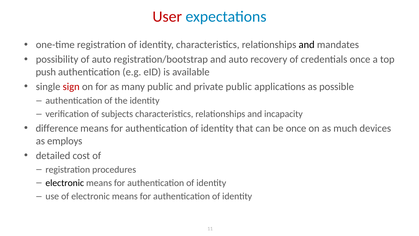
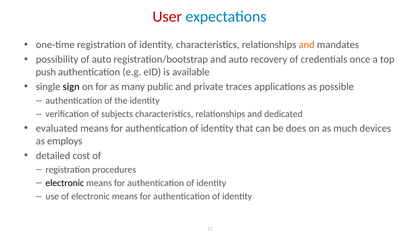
and at (307, 45) colour: black -> orange
sign colour: red -> black
private public: public -> traces
incapacity: incapacity -> dedicated
difference: difference -> evaluated
be once: once -> does
